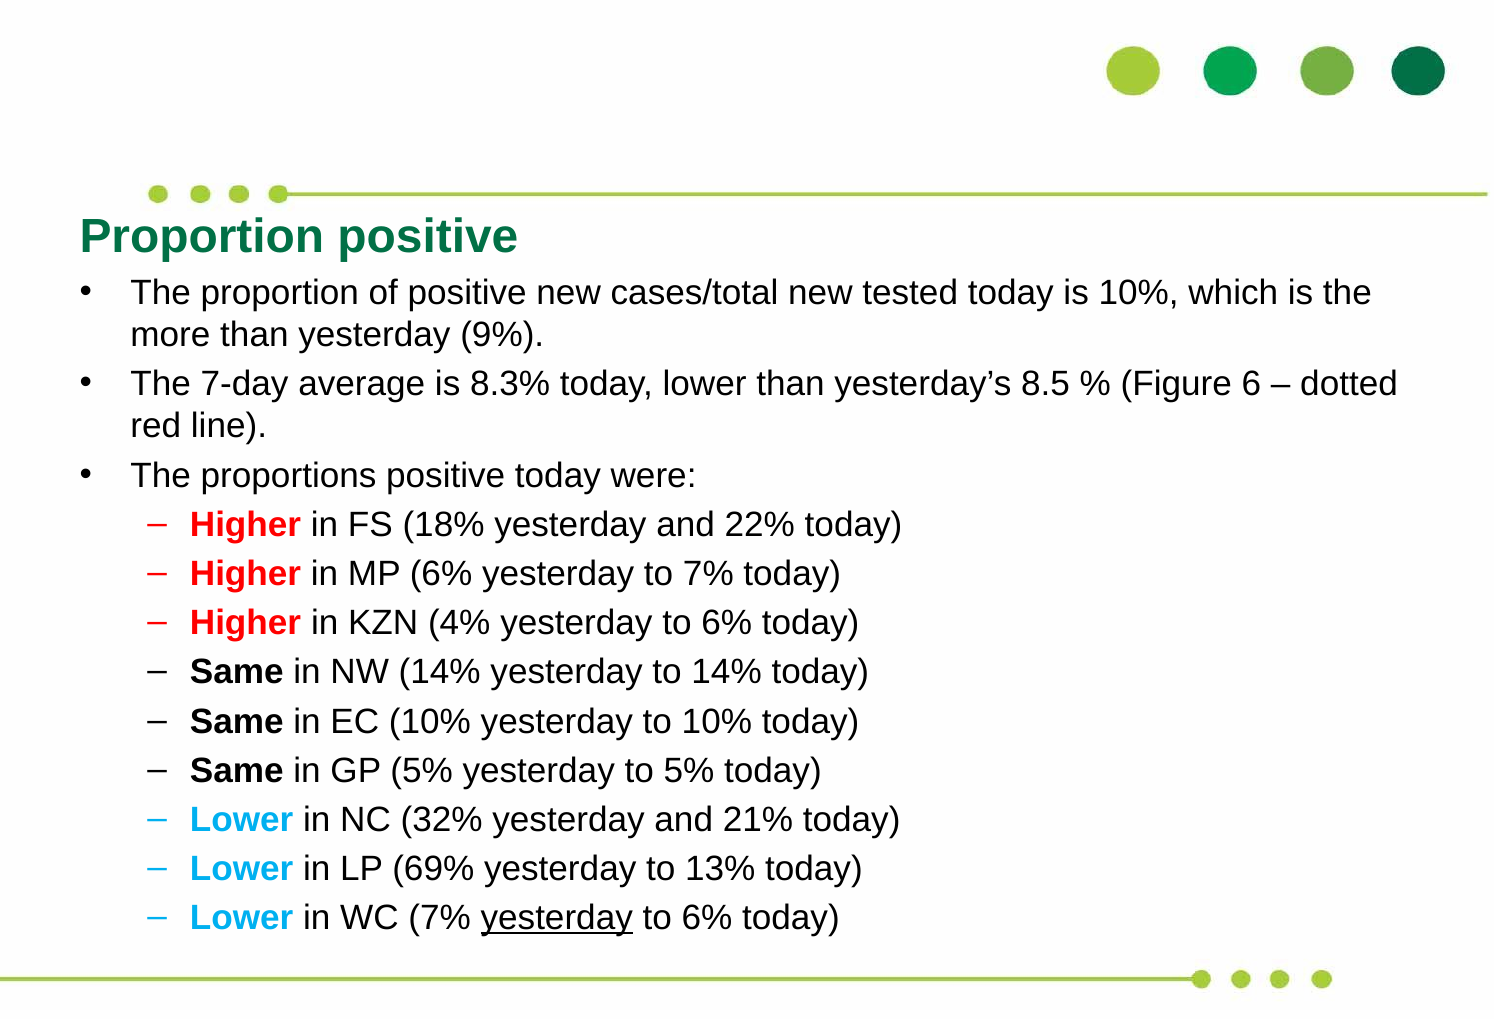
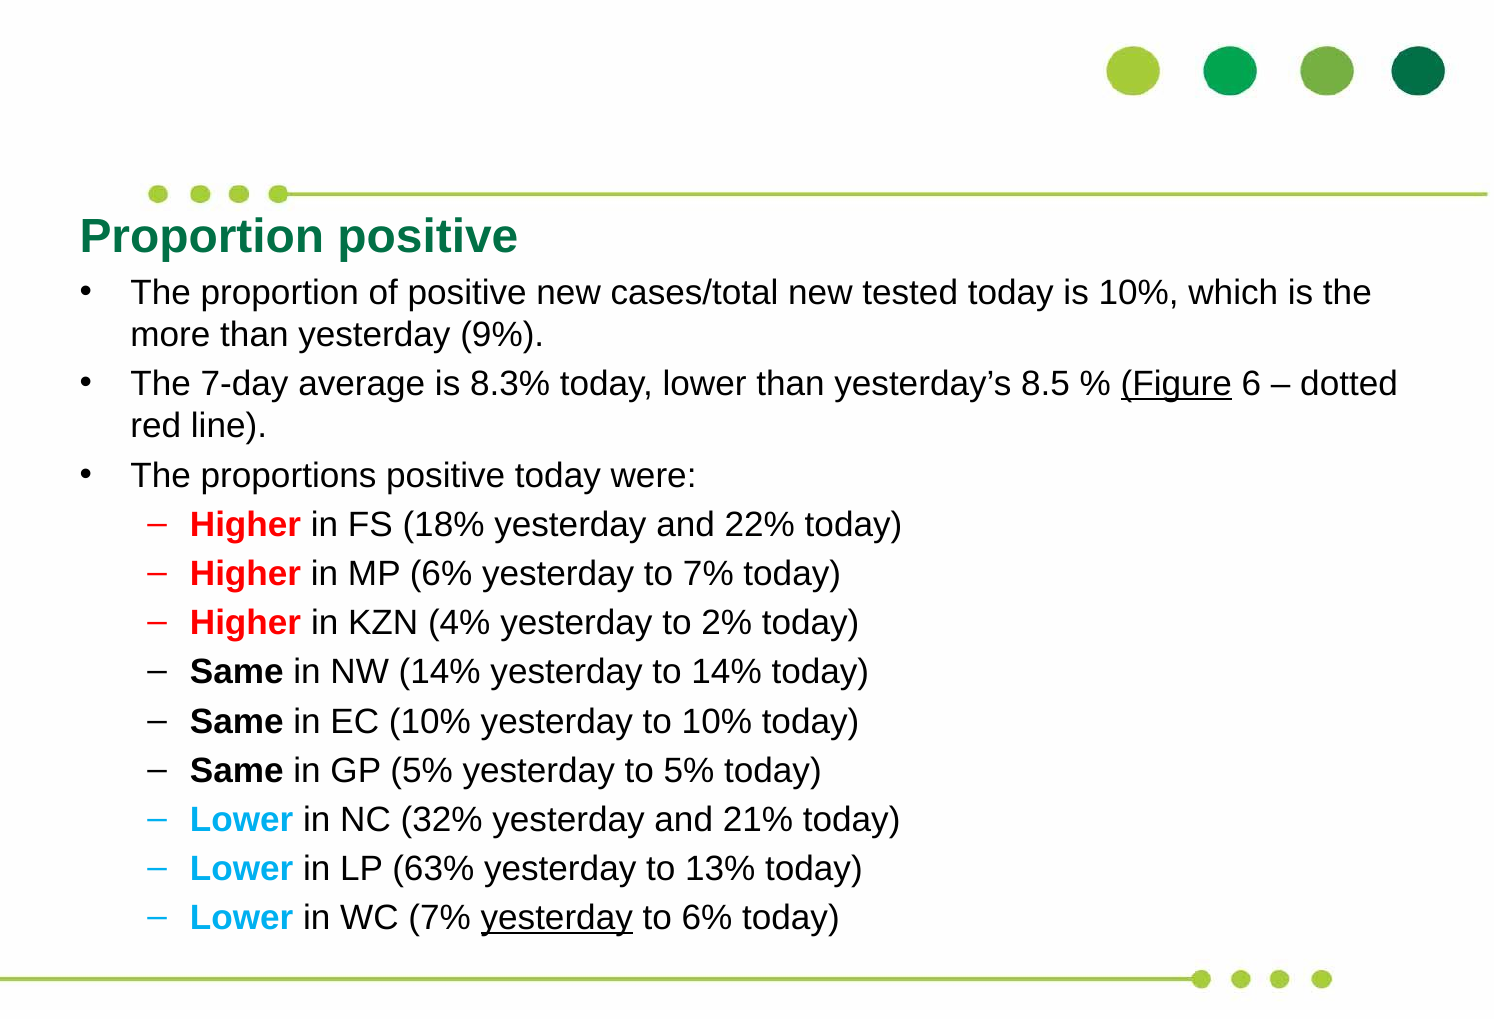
Figure underline: none -> present
4% yesterday to 6%: 6% -> 2%
69%: 69% -> 63%
